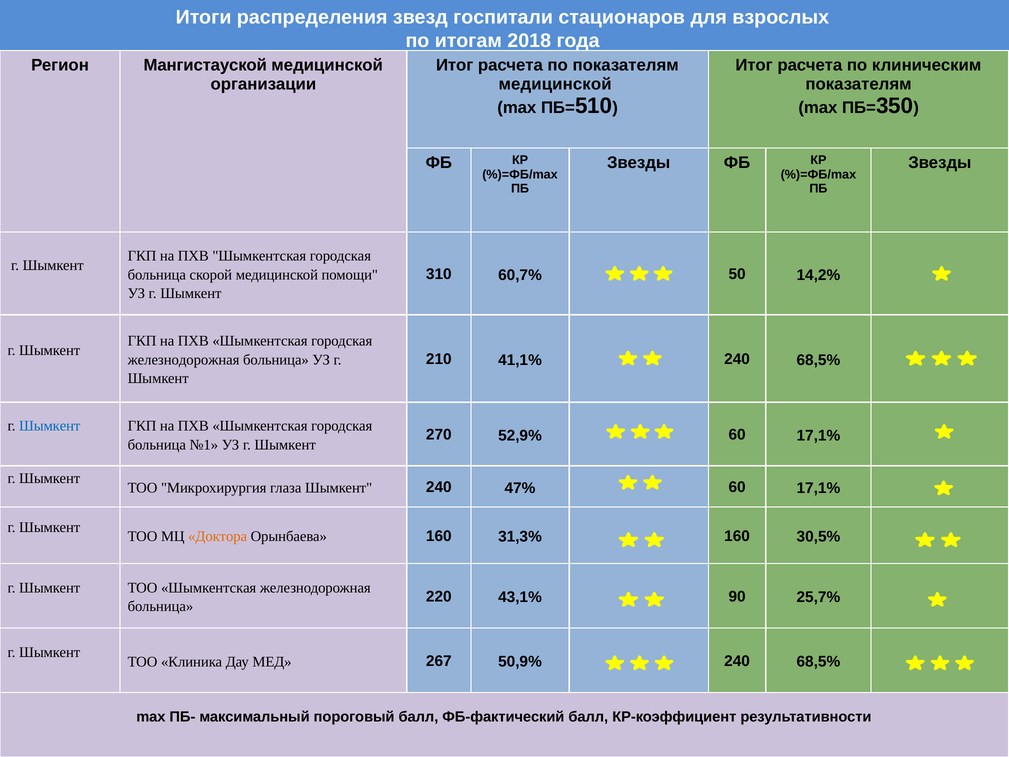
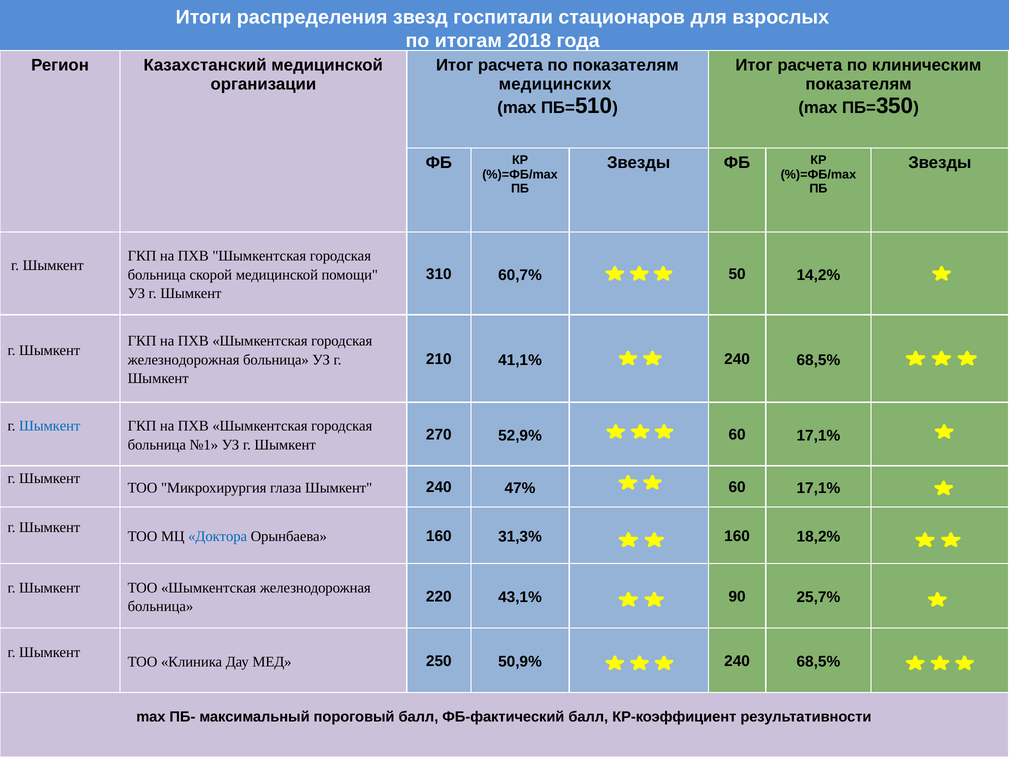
Мангистауской: Мангистауской -> Казахстанский
медицинской at (555, 84): медицинской -> медицинских
Доктора colour: orange -> blue
30,5%: 30,5% -> 18,2%
267: 267 -> 250
